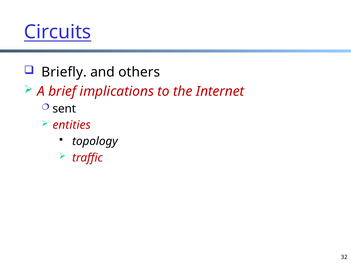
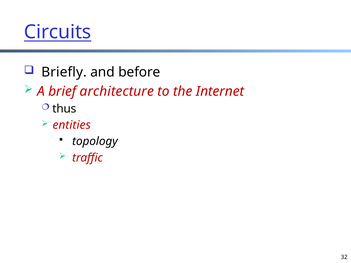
others: others -> before
implications: implications -> architecture
sent: sent -> thus
